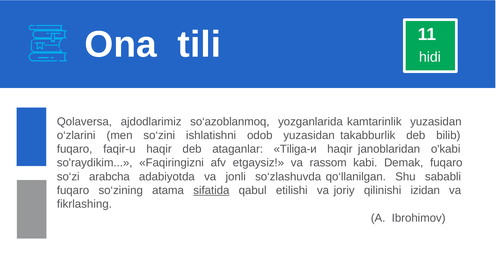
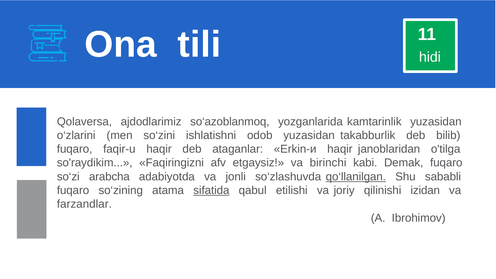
Tiliga-и: Tiliga-и -> Erkin-и
o'kabi: o'kabi -> o'tilga
rassom: rassom -> birinchi
qo‘llanilgan underline: none -> present
fikrlashing: fikrlashing -> farzandlar
